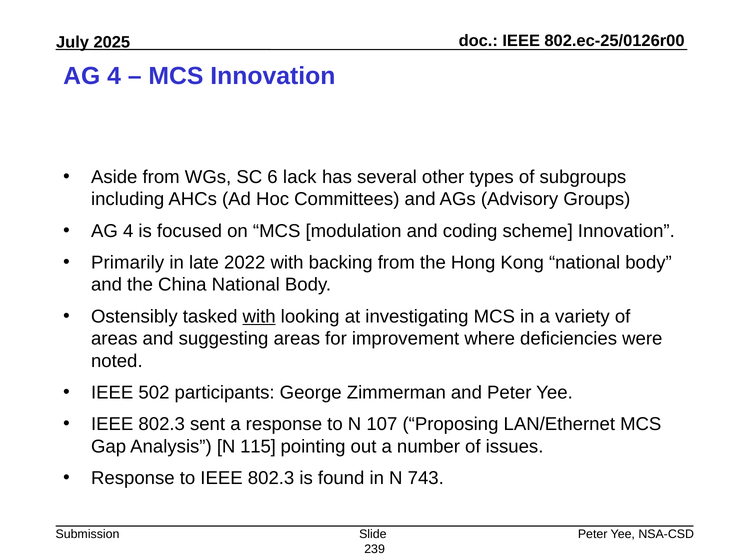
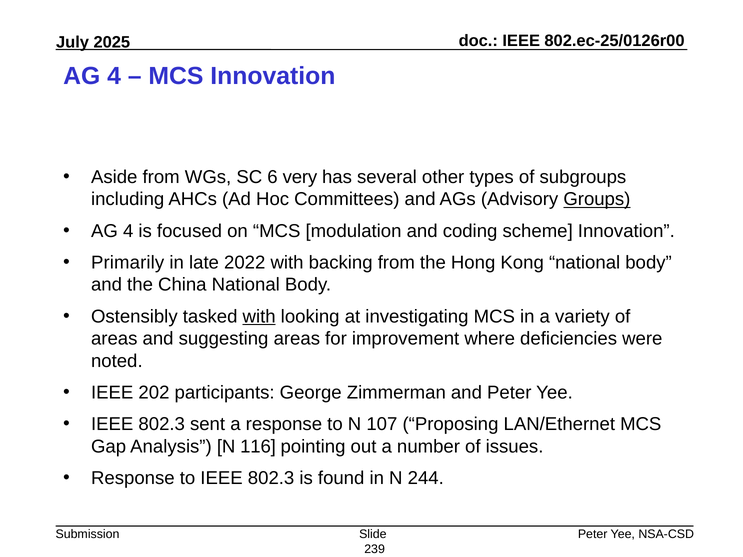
lack: lack -> very
Groups underline: none -> present
502: 502 -> 202
115: 115 -> 116
743: 743 -> 244
